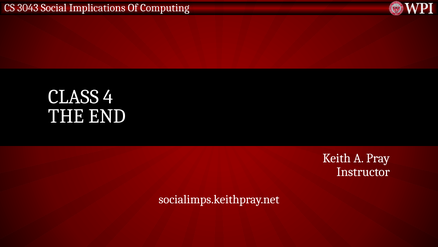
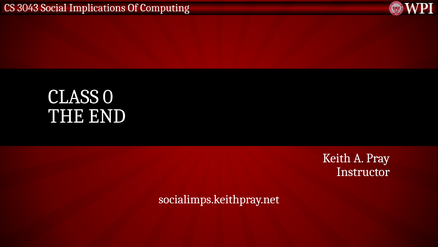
4: 4 -> 0
